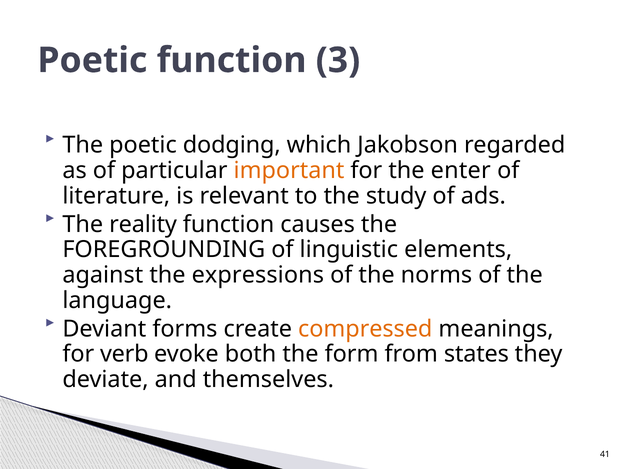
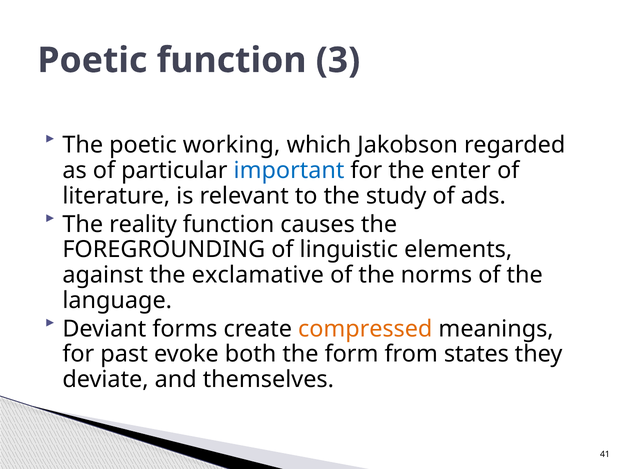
dodging: dodging -> working
important colour: orange -> blue
expressions: expressions -> exclamative
verb: verb -> past
